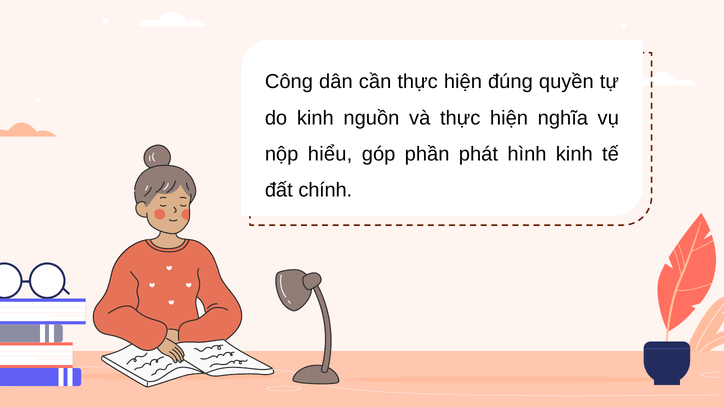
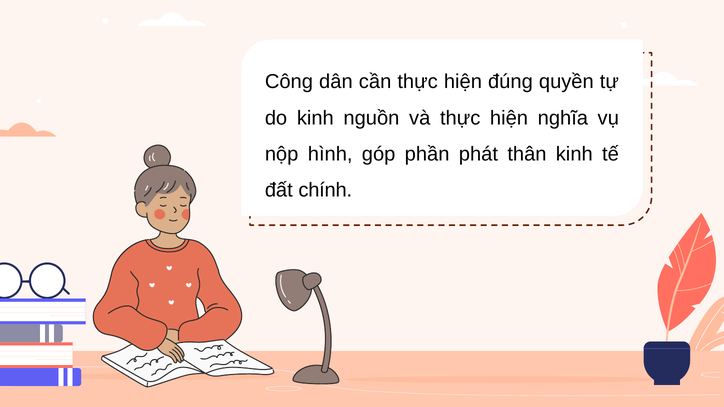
hiểu: hiểu -> hình
hình: hình -> thân
